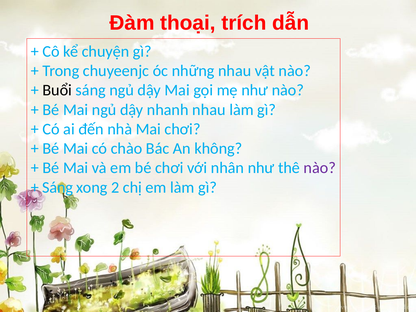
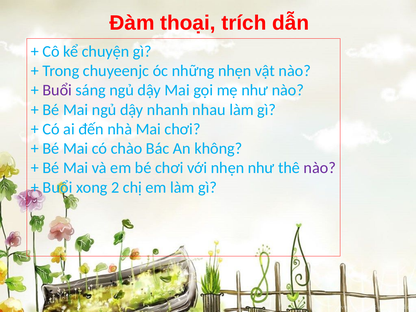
những nhau: nhau -> nhẹn
Buổi at (57, 90) colour: black -> purple
với nhân: nhân -> nhẹn
Sáng at (58, 187): Sáng -> Buổi
